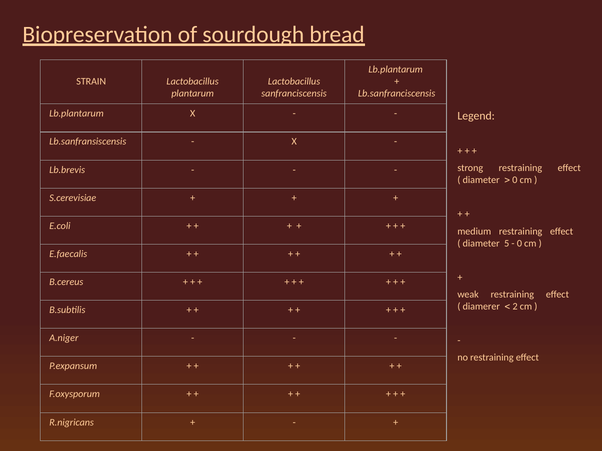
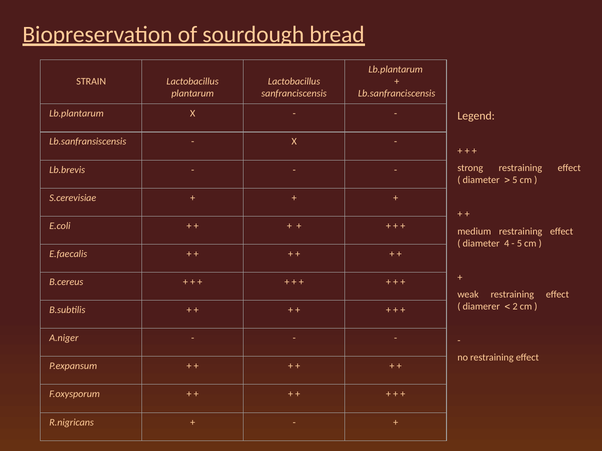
0 at (515, 180): 0 -> 5
5: 5 -> 4
0 at (519, 244): 0 -> 5
